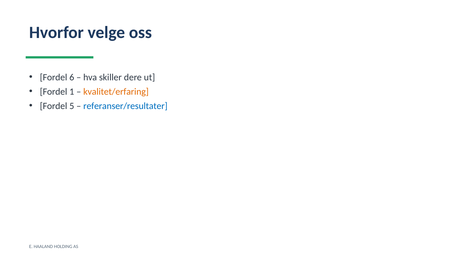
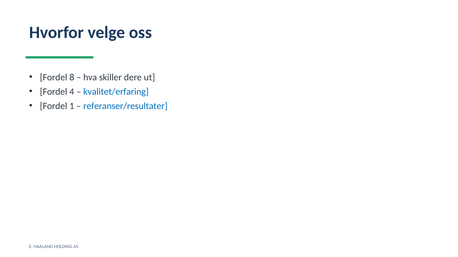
6: 6 -> 8
1: 1 -> 4
kvalitet/erfaring colour: orange -> blue
5: 5 -> 1
